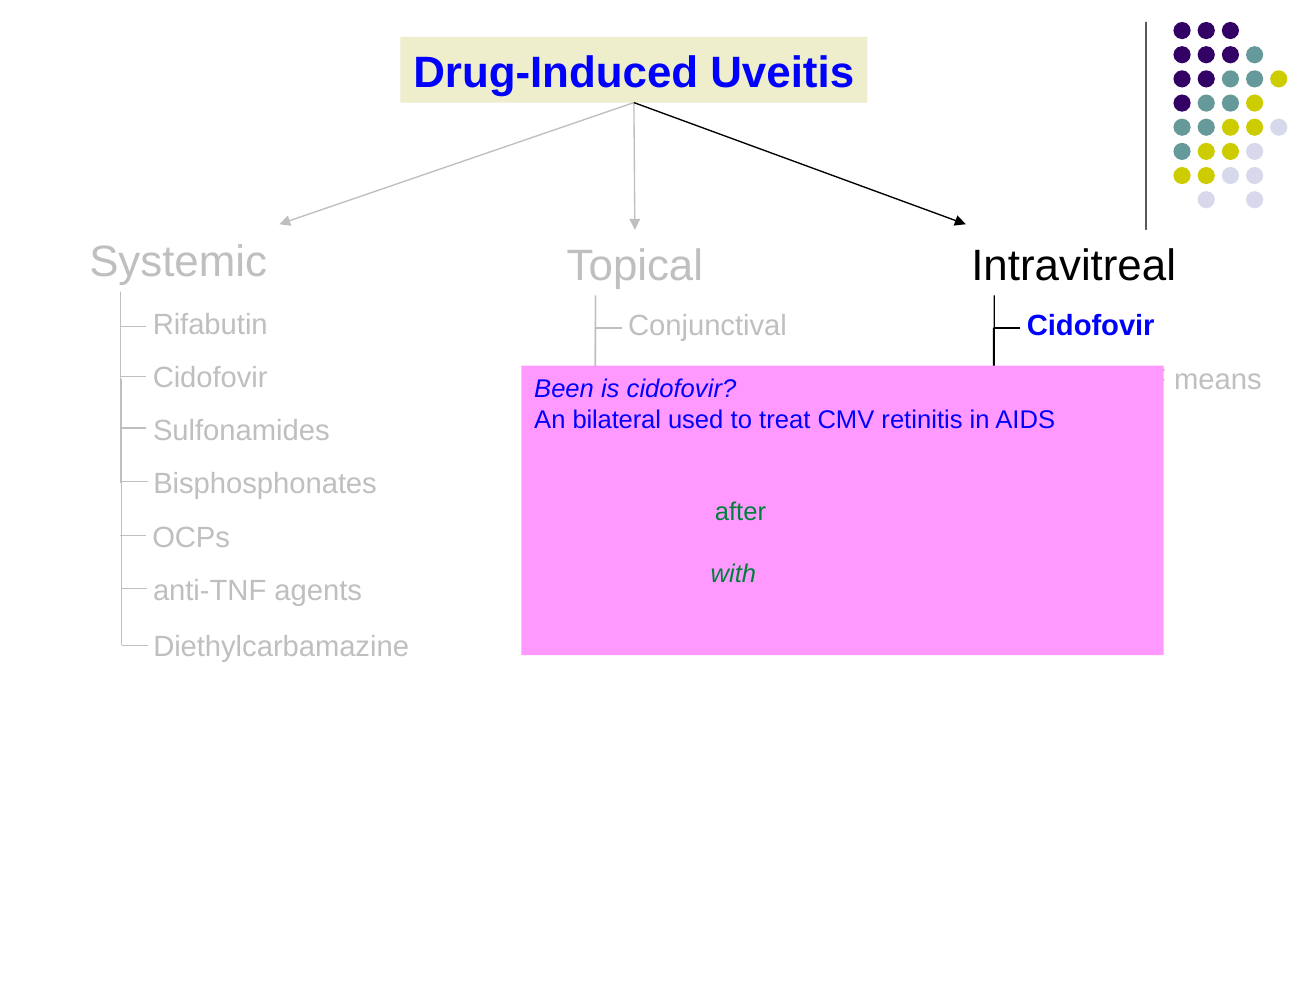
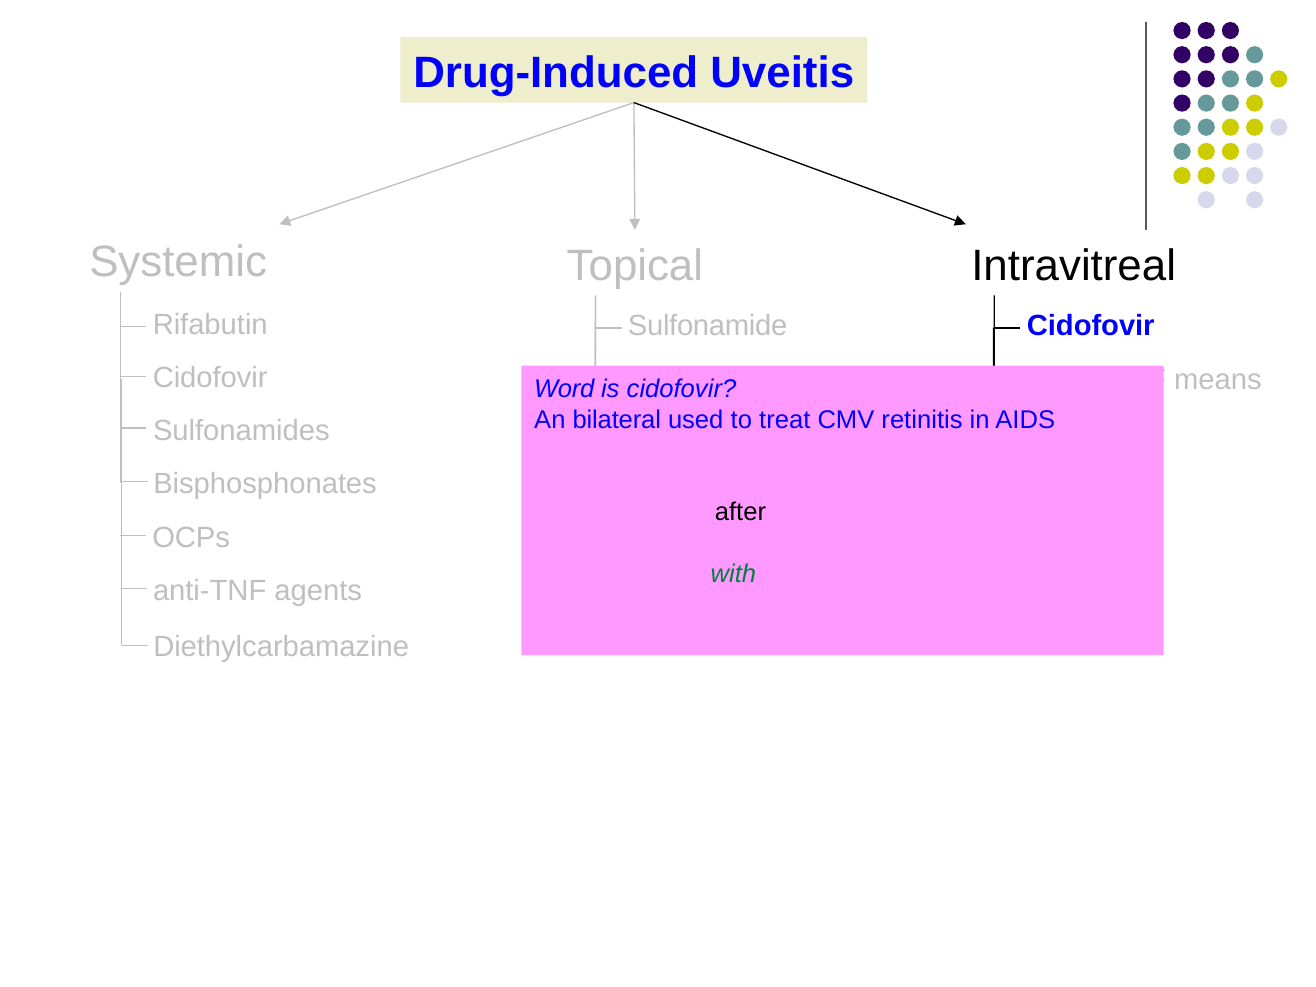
Conjunctival: Conjunctival -> Sulfonamide
Been: Been -> Word
after at (740, 512) colour: green -> black
